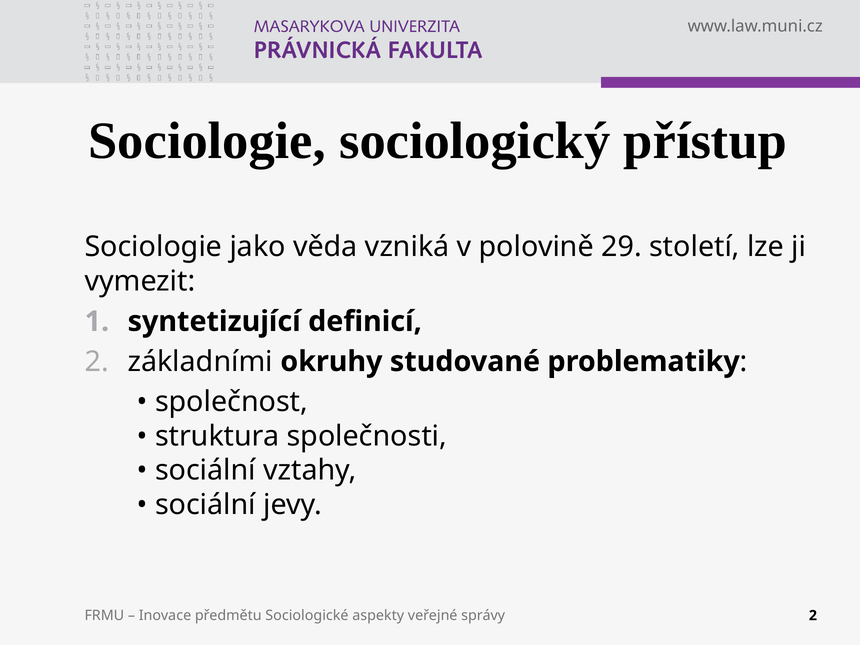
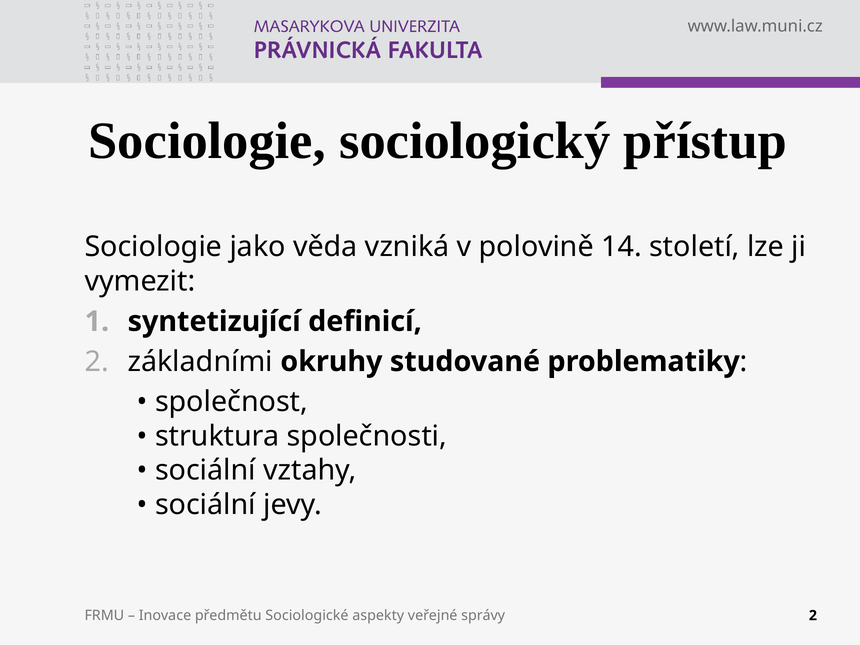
29: 29 -> 14
